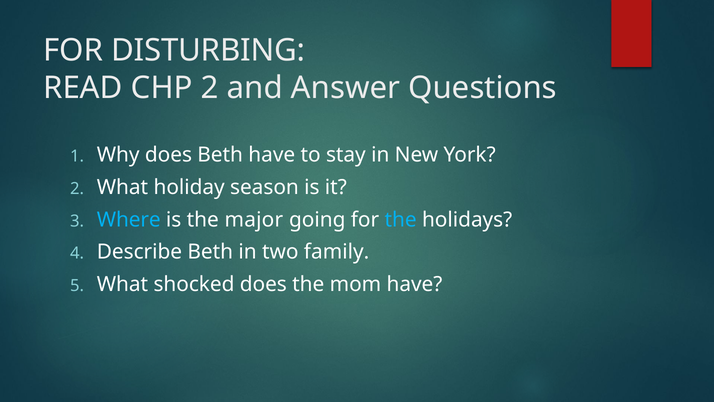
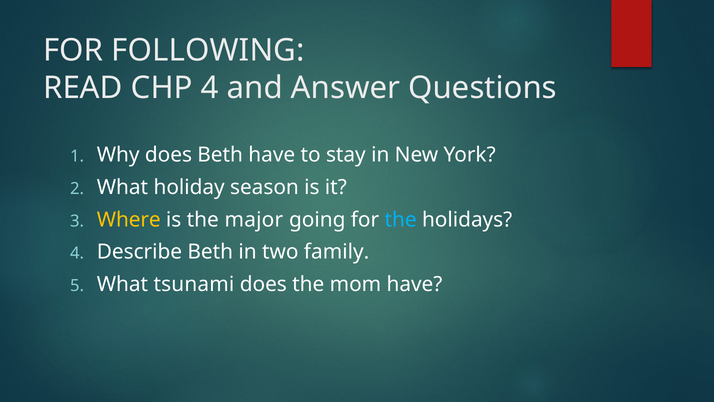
DISTURBING: DISTURBING -> FOLLOWING
CHP 2: 2 -> 4
Where colour: light blue -> yellow
shocked: shocked -> tsunami
